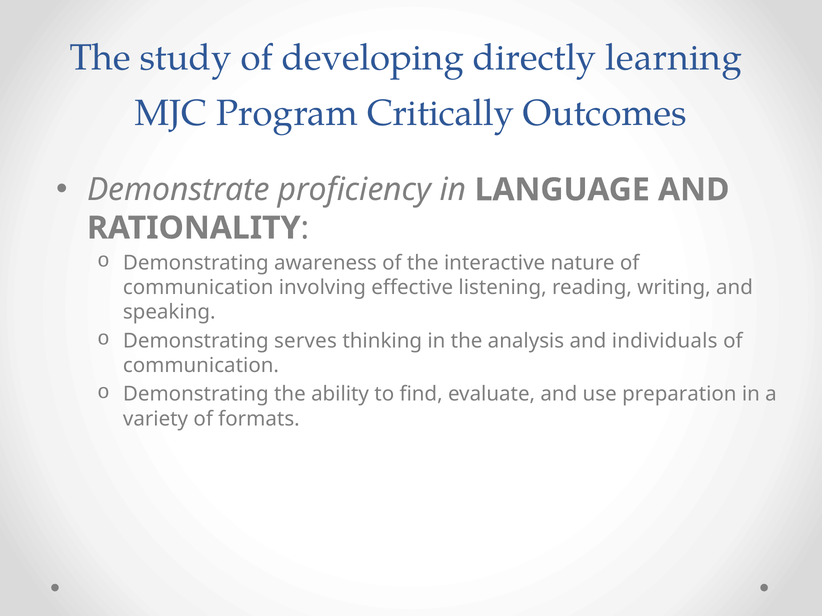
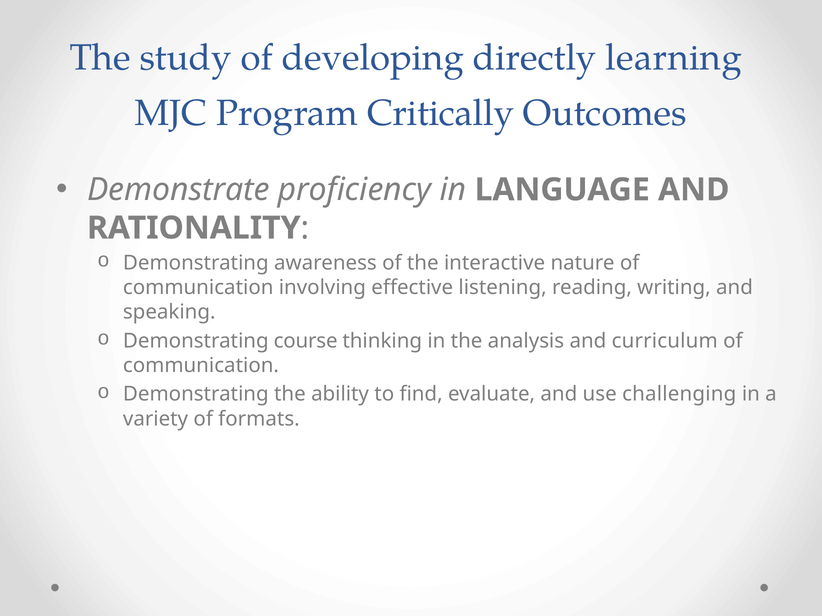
serves: serves -> course
individuals: individuals -> curriculum
preparation: preparation -> challenging
